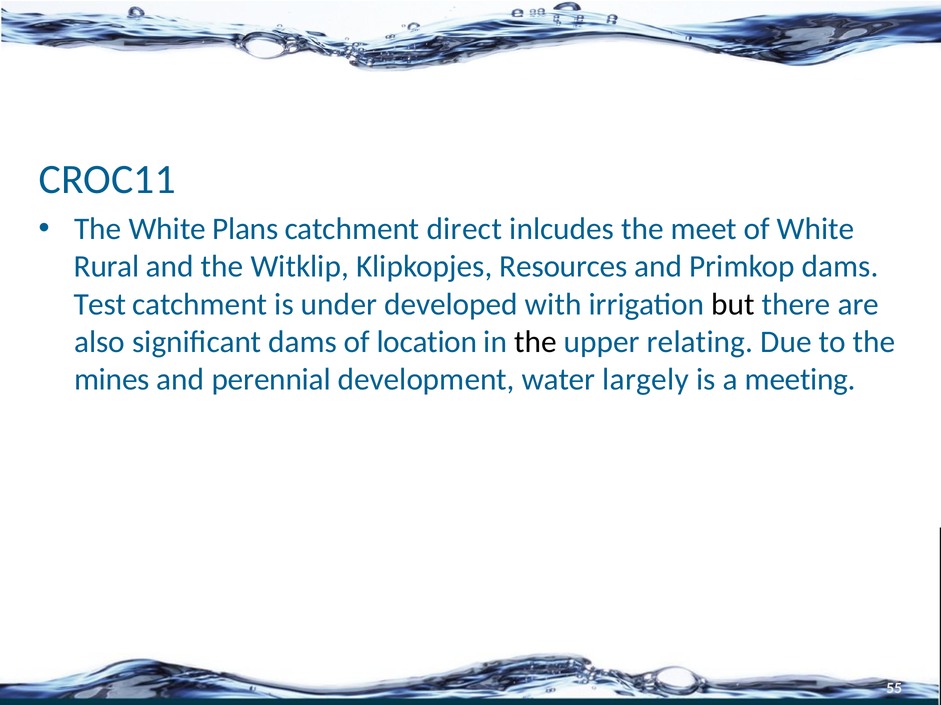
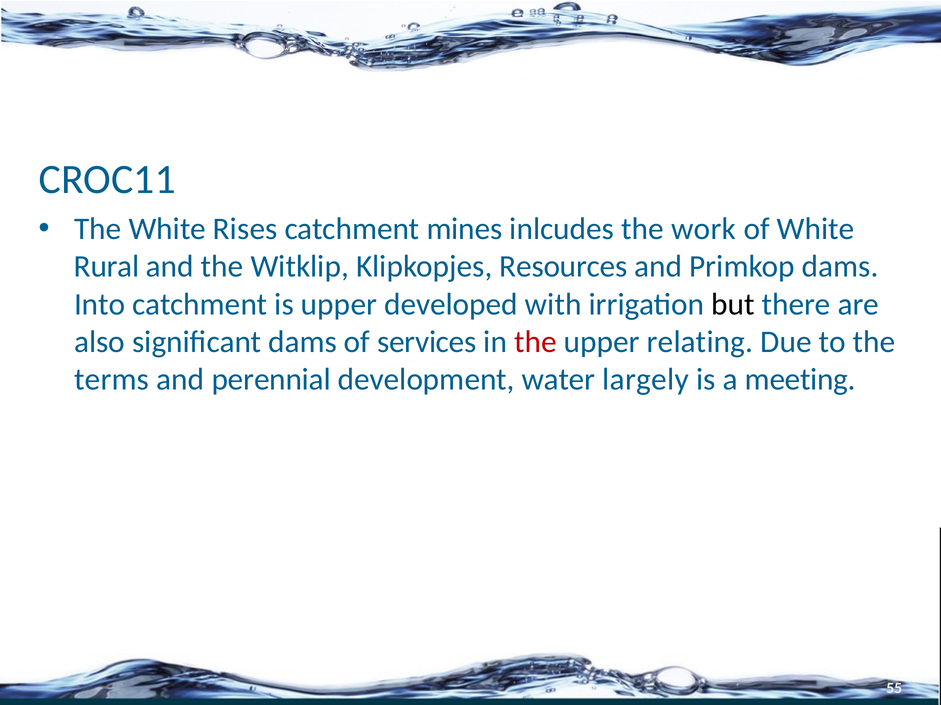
Plans: Plans -> Rises
direct: direct -> mines
meet: meet -> work
Test: Test -> Into
is under: under -> upper
location: location -> services
the at (535, 342) colour: black -> red
mines: mines -> terms
